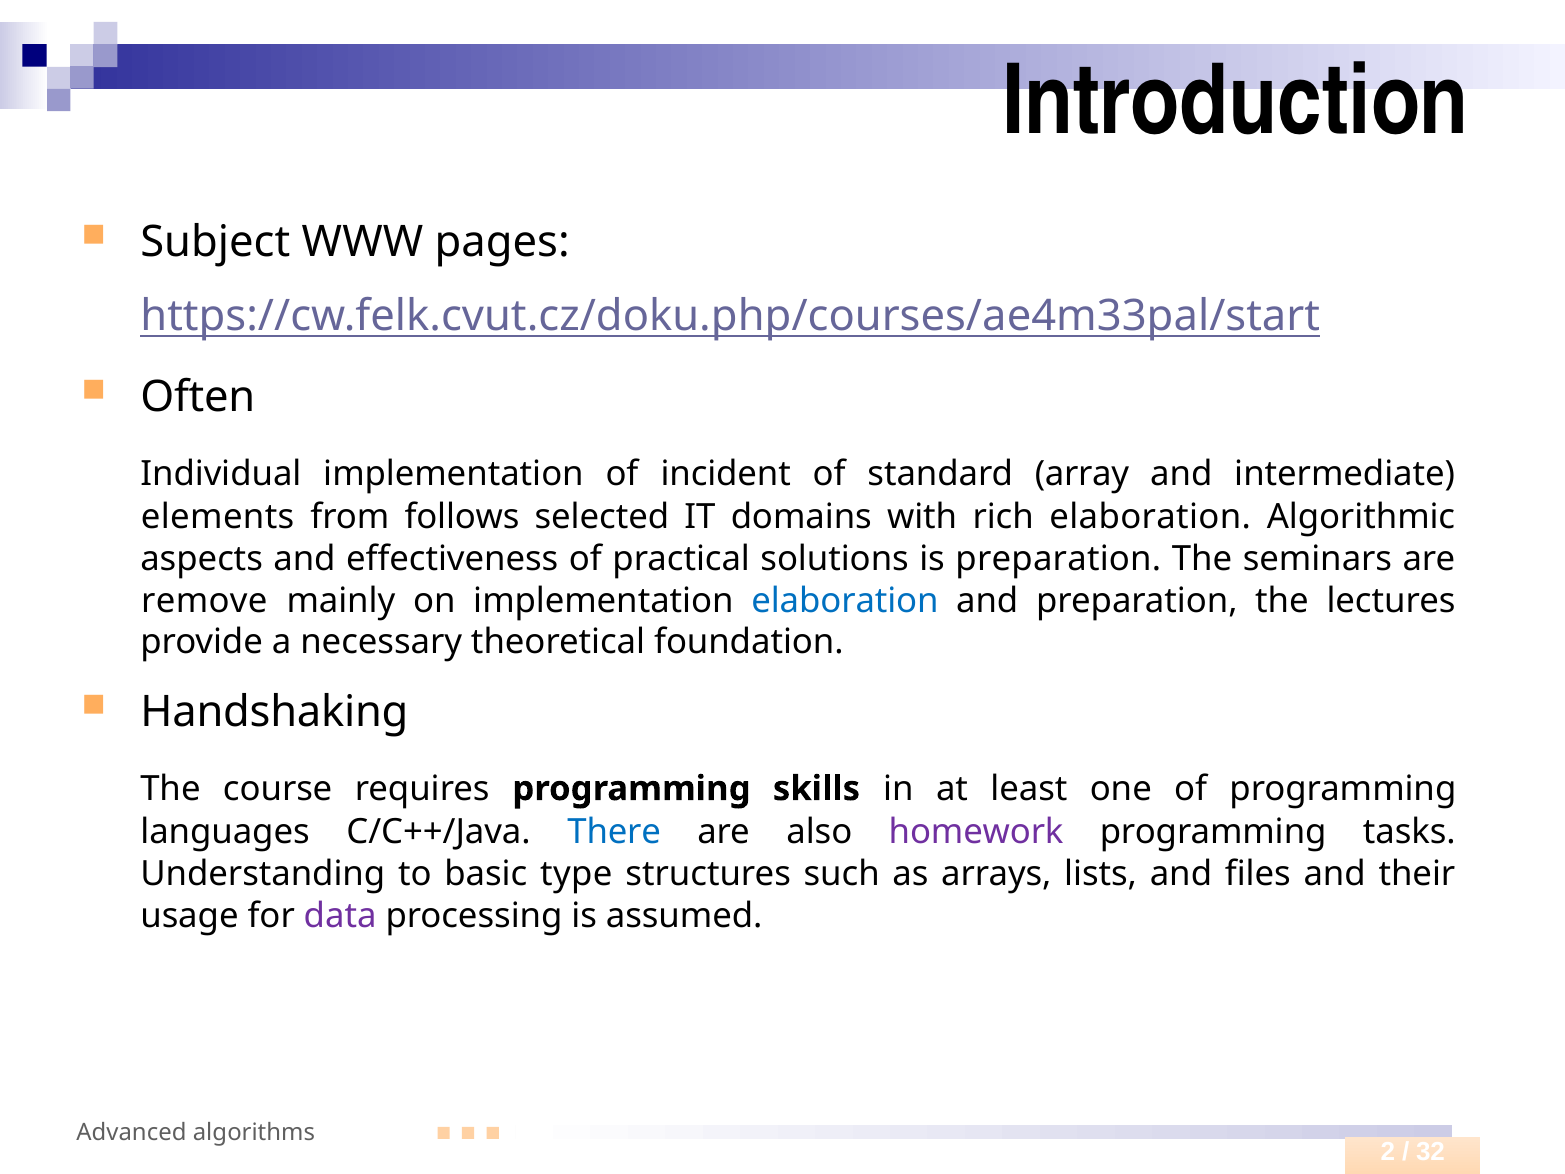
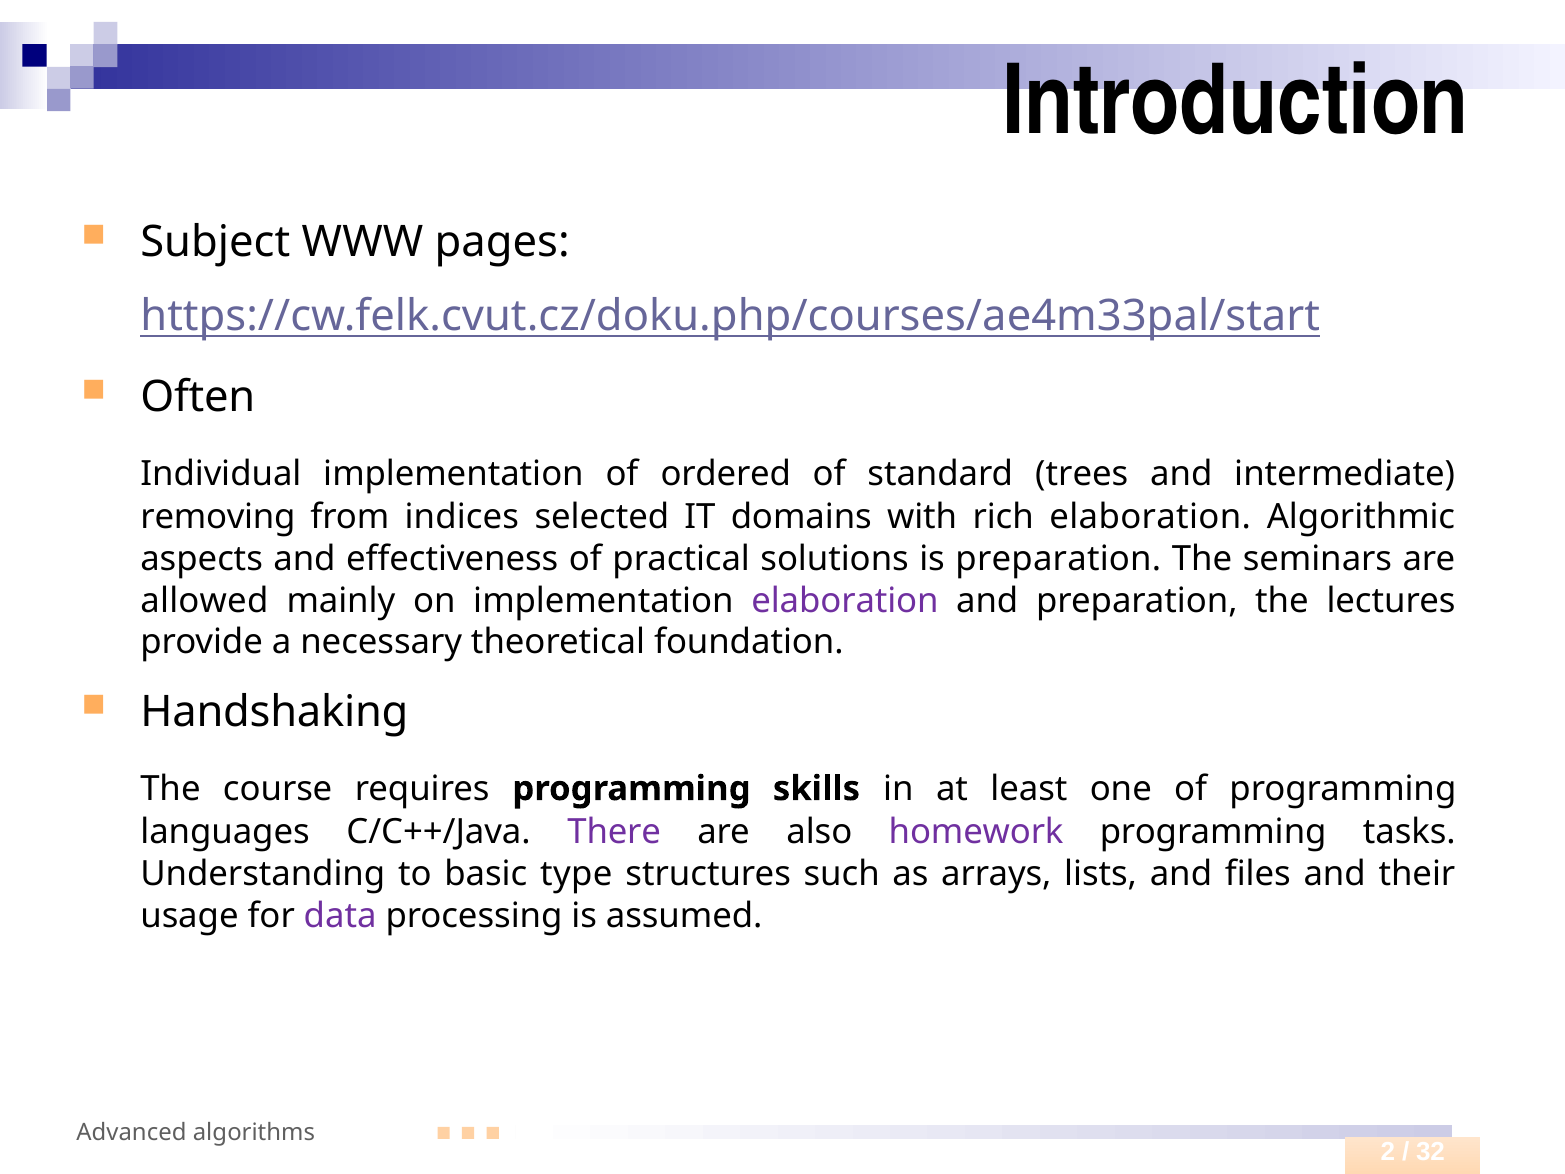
incident: incident -> ordered
array: array -> trees
elements: elements -> removing
follows: follows -> indices
remove: remove -> allowed
elaboration at (845, 601) colour: blue -> purple
There colour: blue -> purple
